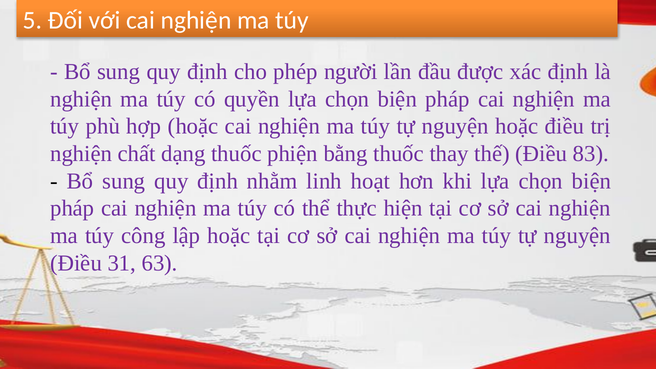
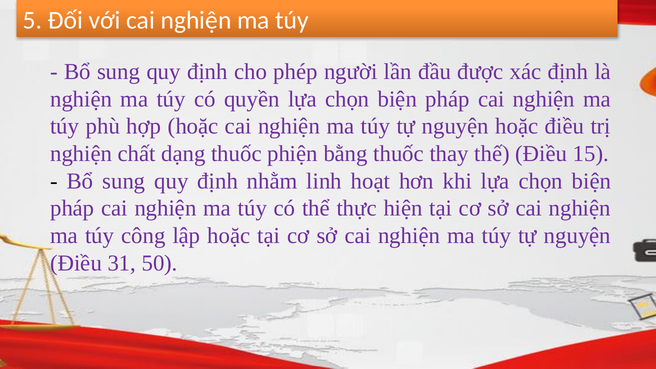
83: 83 -> 15
63: 63 -> 50
